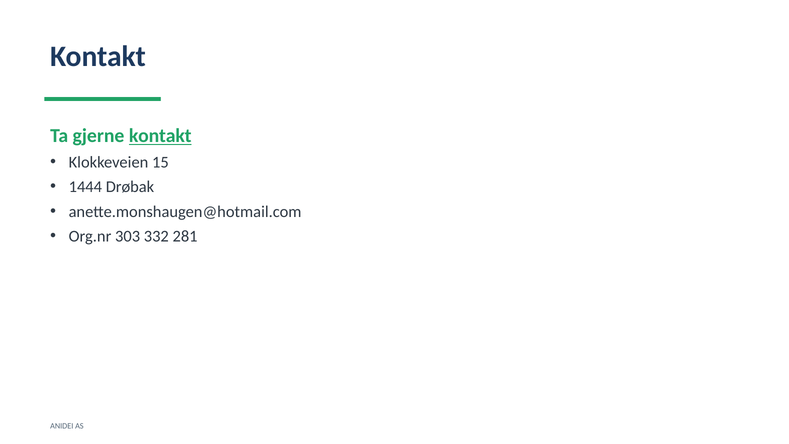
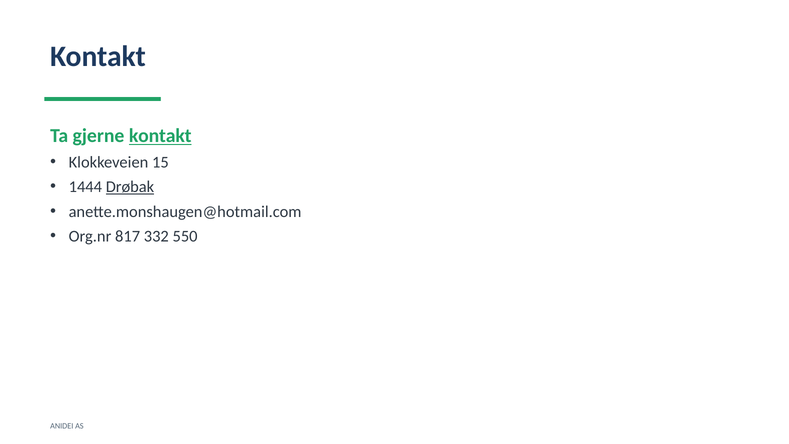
Drøbak underline: none -> present
303: 303 -> 817
281: 281 -> 550
